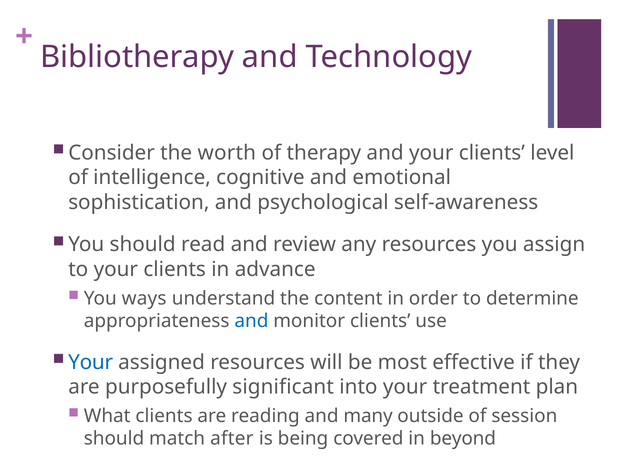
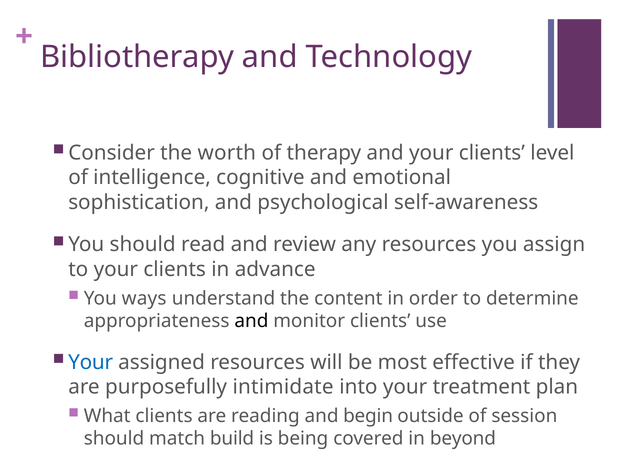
and at (251, 321) colour: blue -> black
significant: significant -> intimidate
many: many -> begin
after: after -> build
